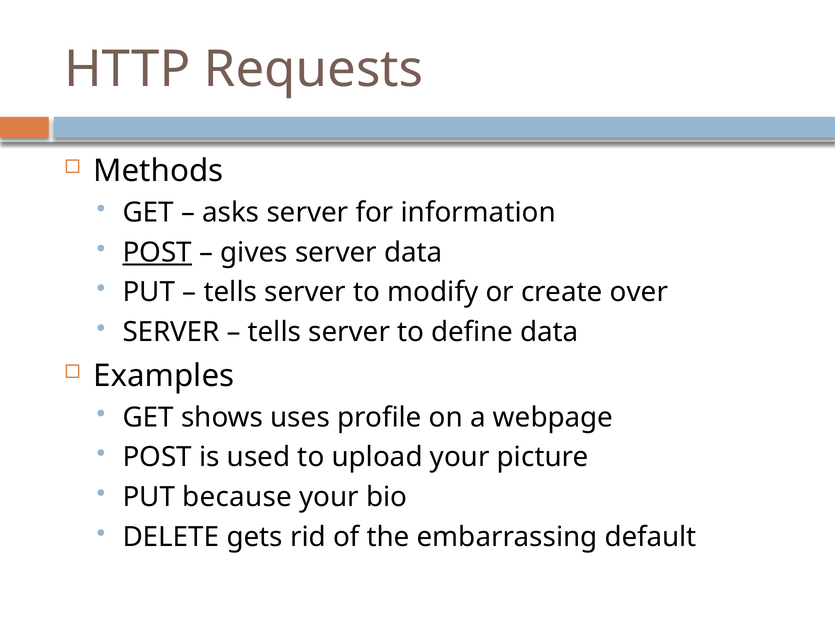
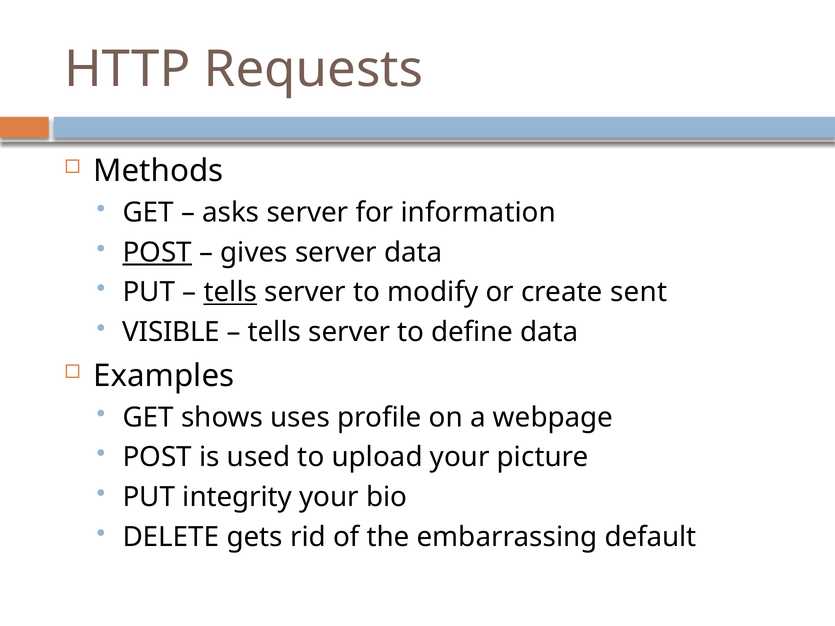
tells at (230, 292) underline: none -> present
over: over -> sent
SERVER at (171, 332): SERVER -> VISIBLE
because: because -> integrity
